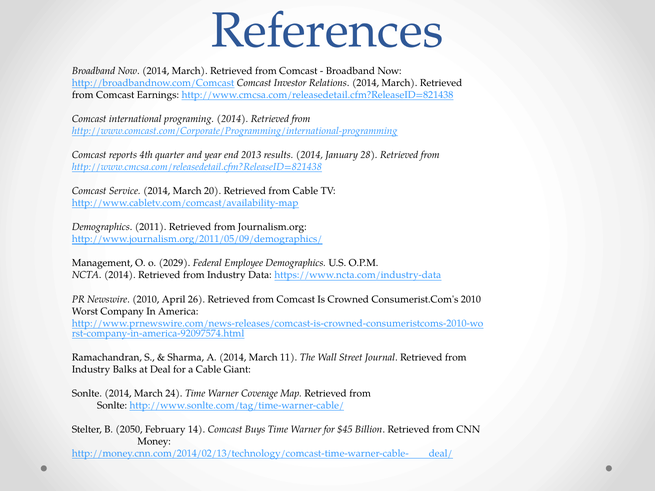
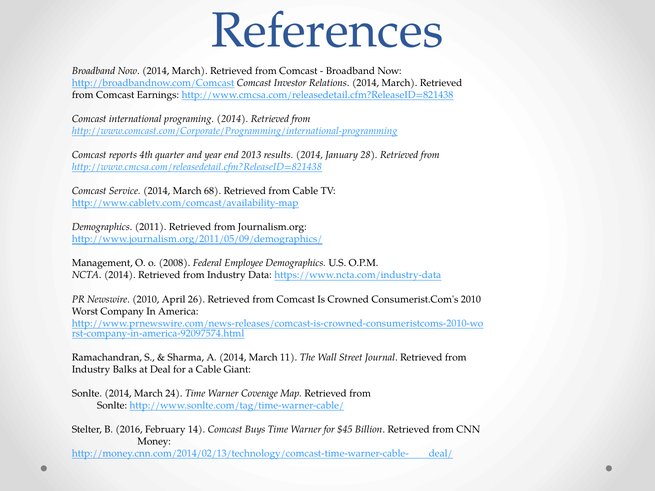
20: 20 -> 68
2029: 2029 -> 2008
2050: 2050 -> 2016
